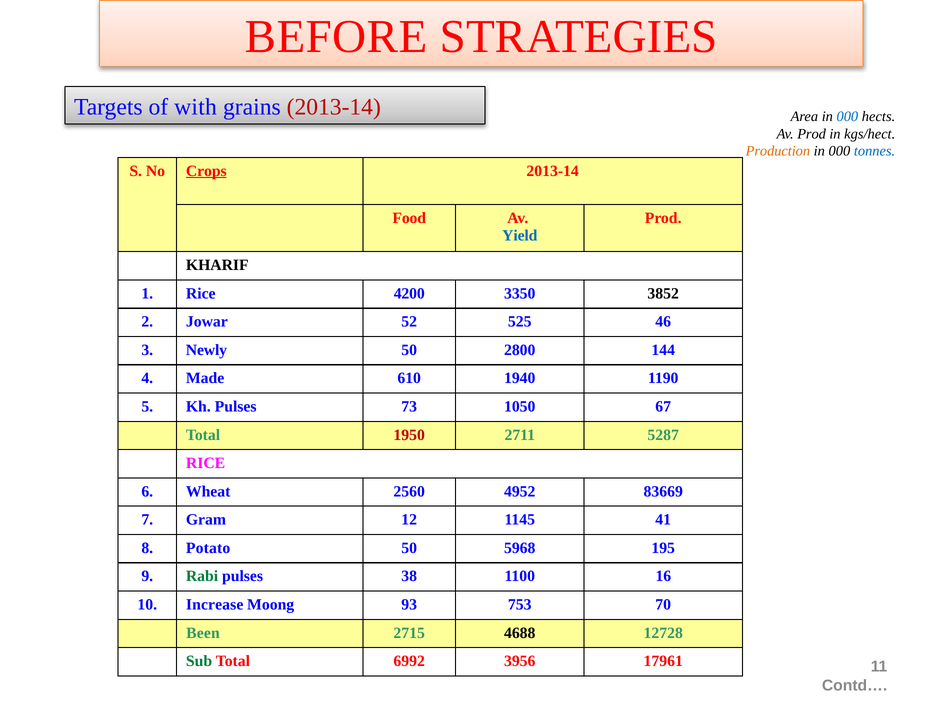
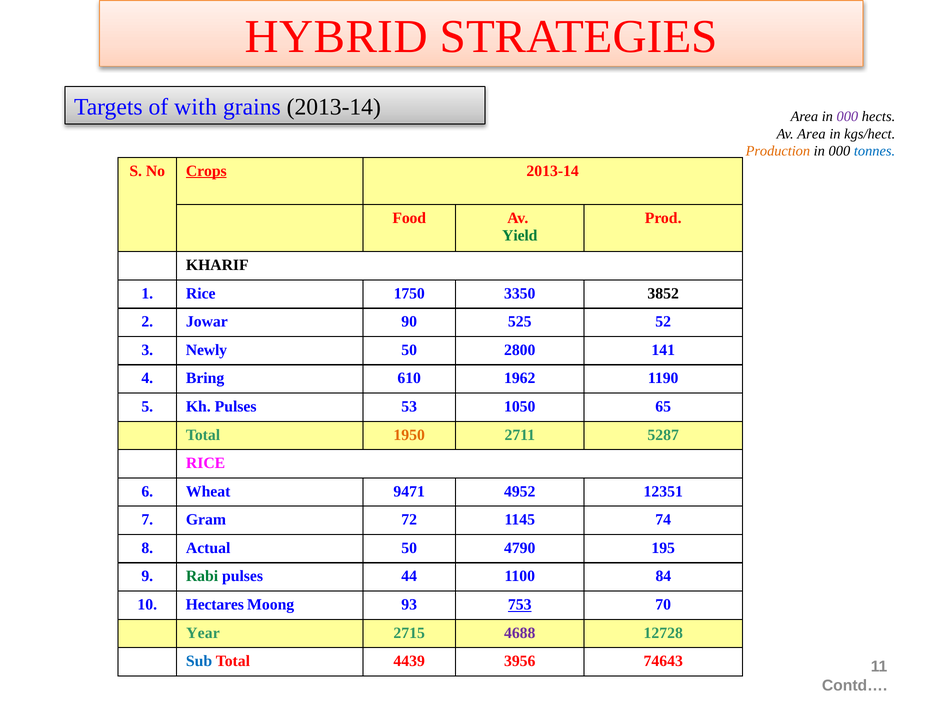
BEFORE: BEFORE -> HYBRID
2013-14 at (334, 107) colour: red -> black
000 at (847, 117) colour: blue -> purple
Av Prod: Prod -> Area
Yield colour: blue -> green
4200: 4200 -> 1750
52: 52 -> 90
46: 46 -> 52
144: 144 -> 141
Made: Made -> Bring
1940: 1940 -> 1962
73: 73 -> 53
67: 67 -> 65
1950 colour: red -> orange
2560: 2560 -> 9471
83669: 83669 -> 12351
12: 12 -> 72
41: 41 -> 74
Potato: Potato -> Actual
5968: 5968 -> 4790
38: 38 -> 44
16: 16 -> 84
Increase: Increase -> Hectares
753 underline: none -> present
Been: Been -> Year
4688 colour: black -> purple
Sub colour: green -> blue
6992: 6992 -> 4439
17961: 17961 -> 74643
